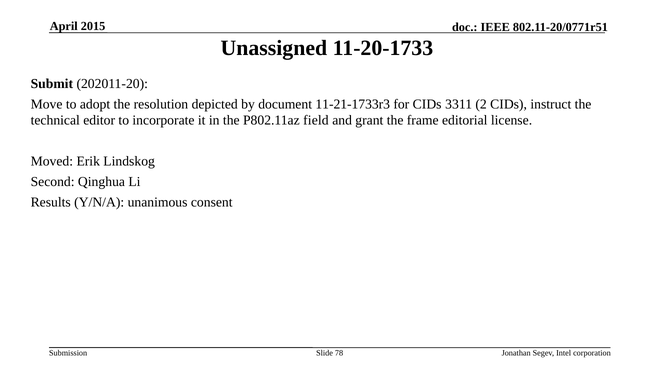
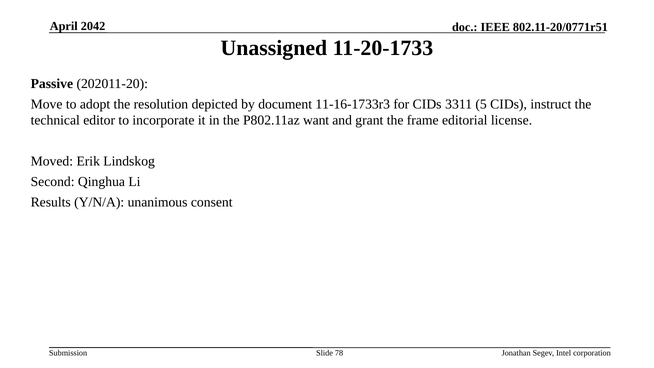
2015: 2015 -> 2042
Submit: Submit -> Passive
11-21-1733r3: 11-21-1733r3 -> 11-16-1733r3
2: 2 -> 5
field: field -> want
